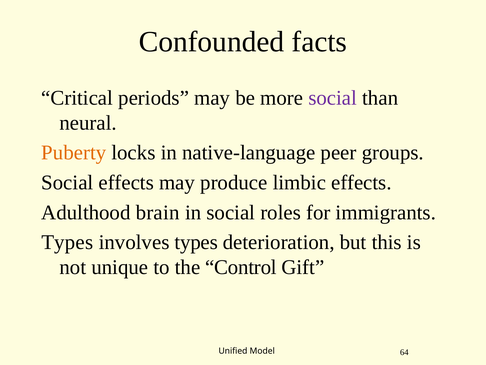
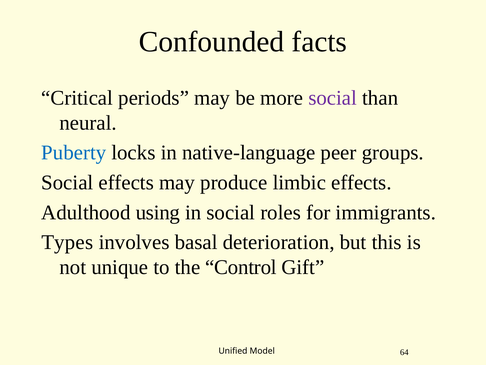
Puberty colour: orange -> blue
brain: brain -> using
involves types: types -> basal
